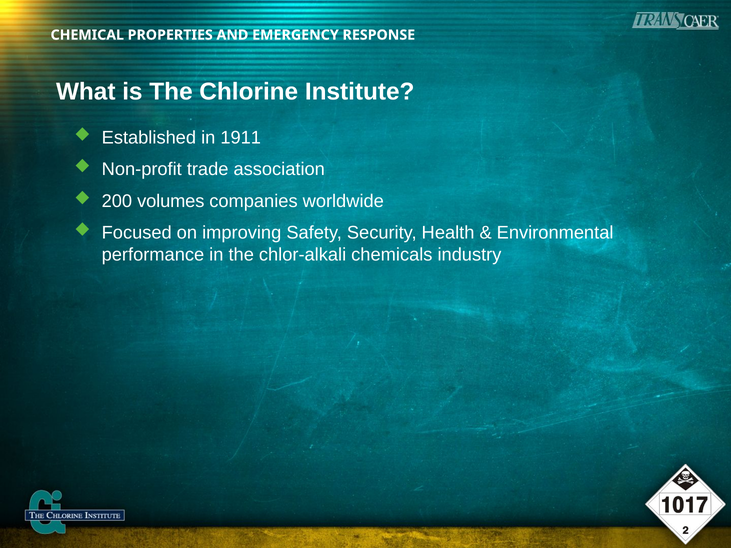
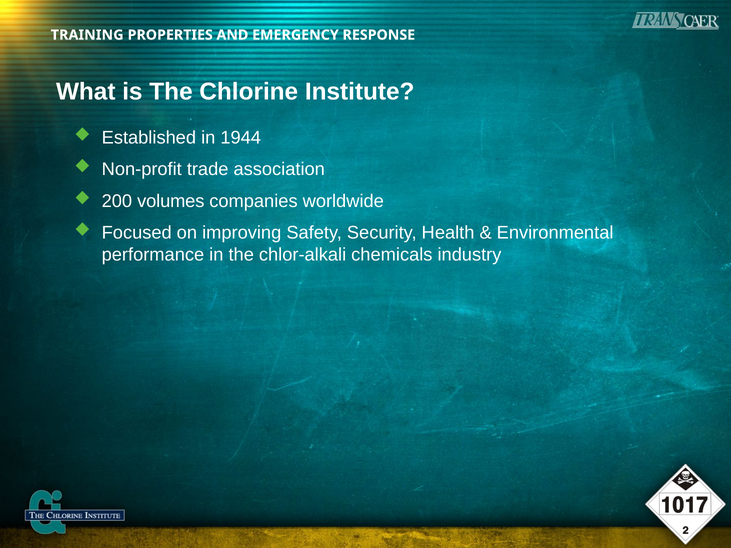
CHEMICAL: CHEMICAL -> TRAINING
1911: 1911 -> 1944
